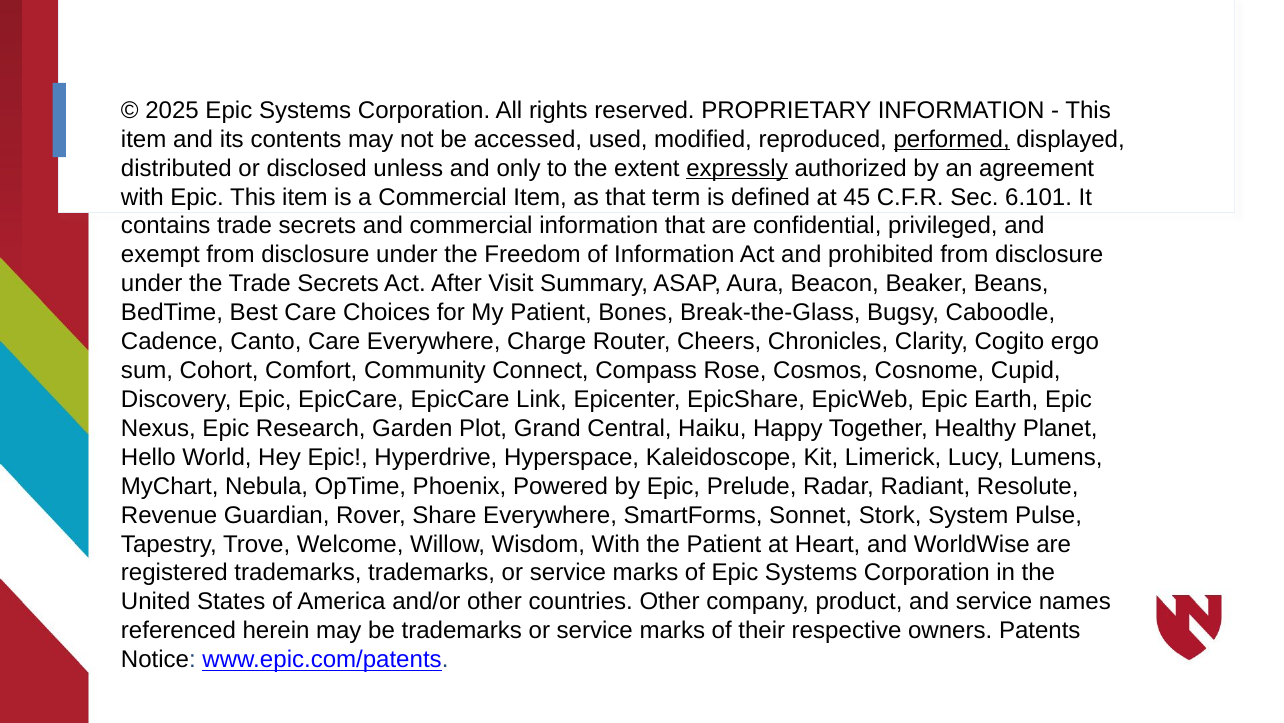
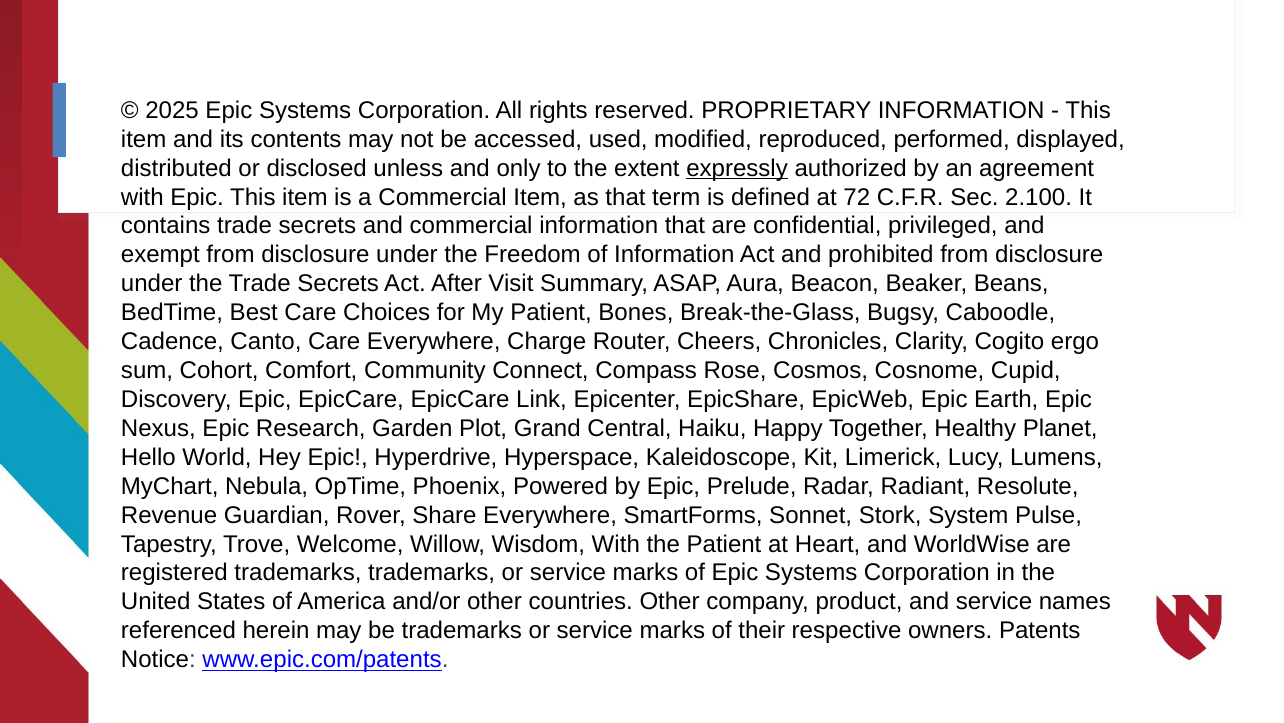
performed underline: present -> none
45: 45 -> 72
6.101: 6.101 -> 2.100
